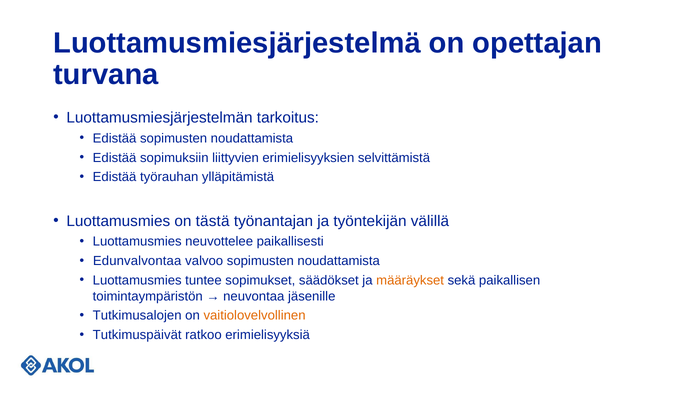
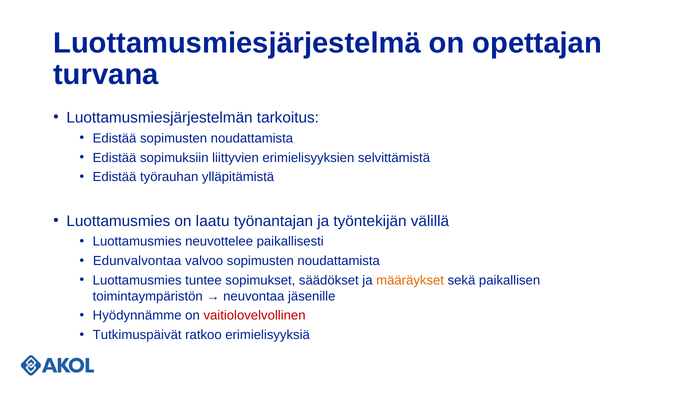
tästä: tästä -> laatu
Tutkimusalojen: Tutkimusalojen -> Hyödynnämme
vaitiolovelvollinen colour: orange -> red
